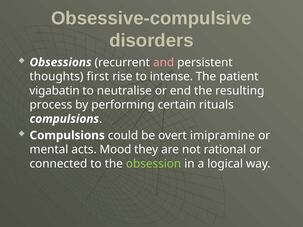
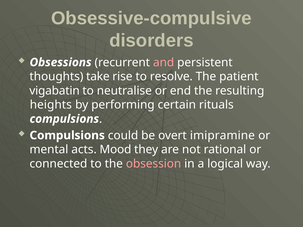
first: first -> take
intense: intense -> resolve
process: process -> heights
obsession colour: light green -> pink
